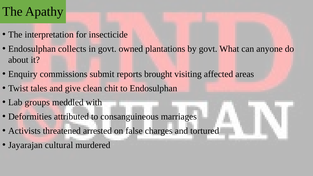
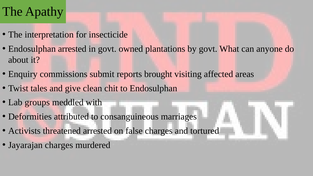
Endosulphan collects: collects -> arrested
Jayarajan cultural: cultural -> charges
